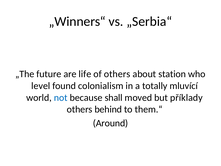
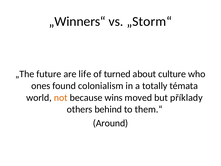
„Serbia“: „Serbia“ -> „Storm“
of others: others -> turned
station: station -> culture
level: level -> ones
mluvící: mluvící -> témata
not colour: blue -> orange
shall: shall -> wins
